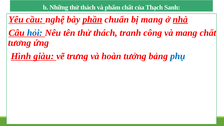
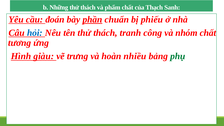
nghệ: nghệ -> đoán
bị mang: mang -> phiếu
nhà underline: present -> none
và mang: mang -> nhóm
tưởng: tưởng -> nhiều
phụ colour: blue -> green
